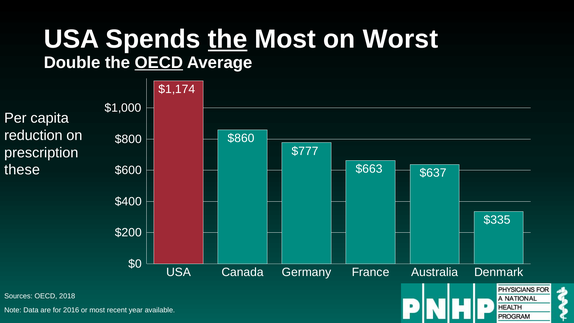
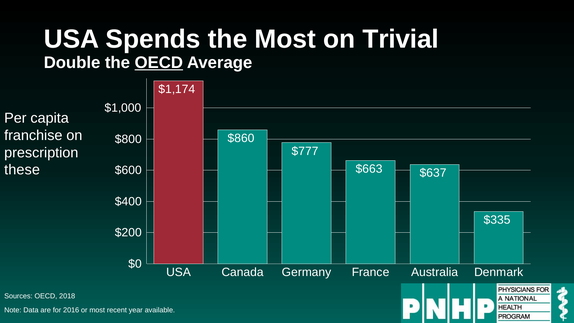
the at (228, 39) underline: present -> none
Worst: Worst -> Trivial
reduction: reduction -> franchise
